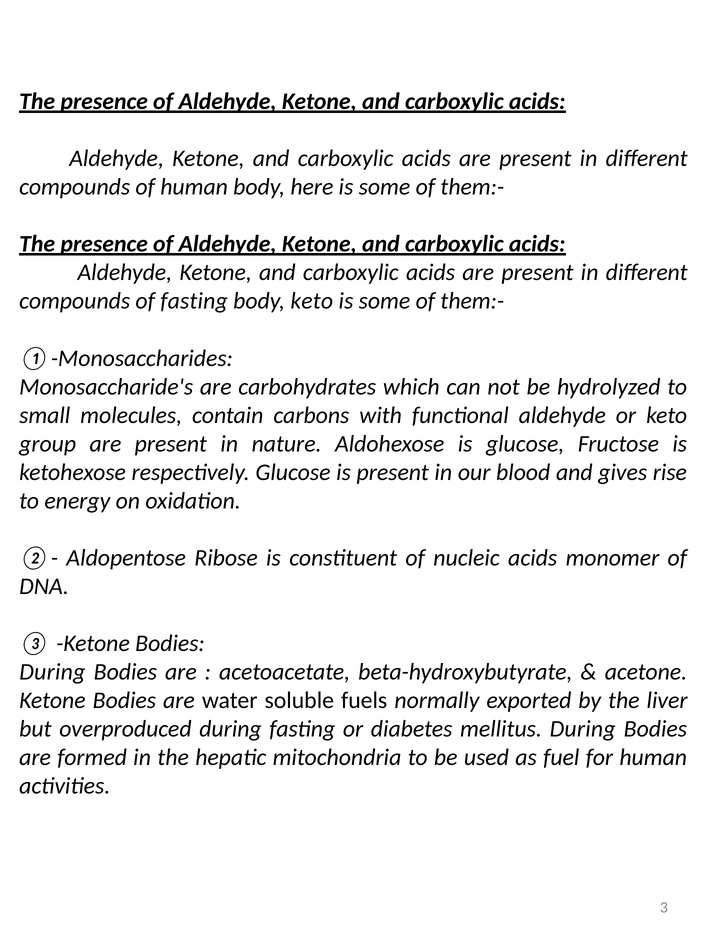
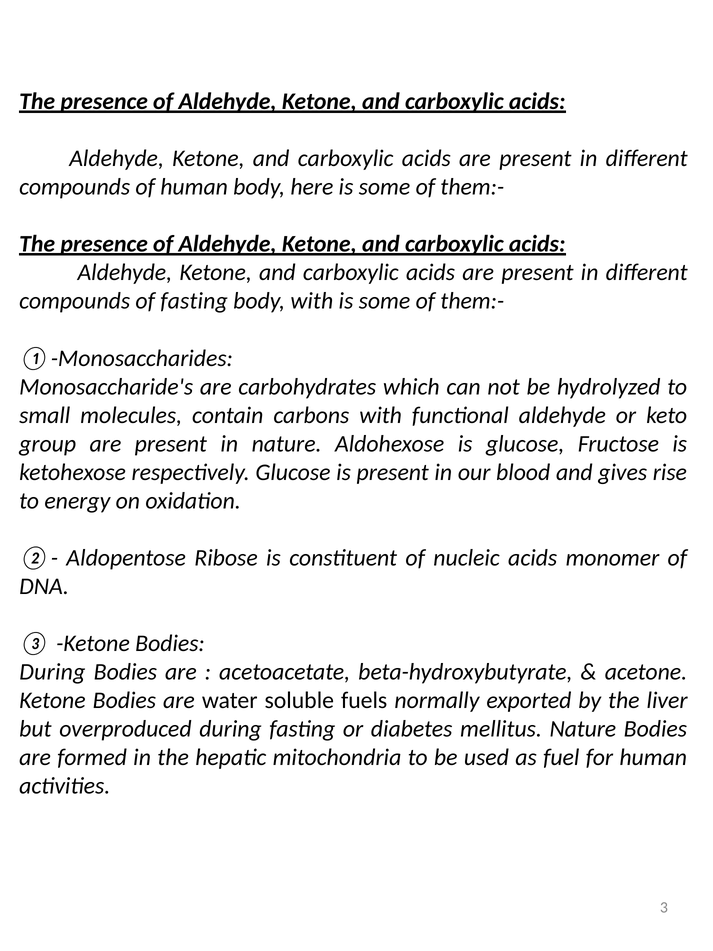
body keto: keto -> with
mellitus During: During -> Nature
